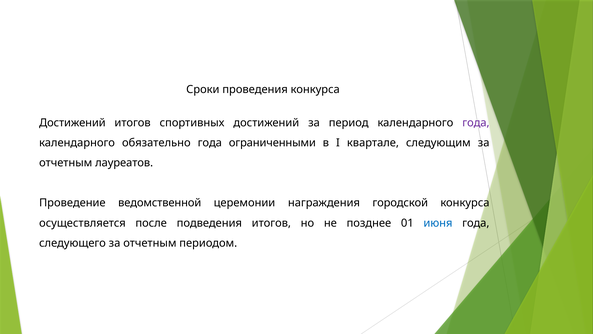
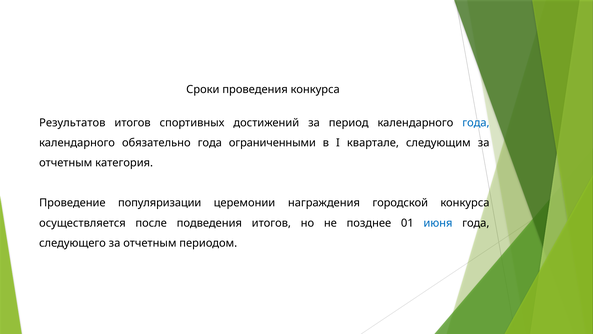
Достижений at (72, 123): Достижений -> Результатов
года at (476, 123) colour: purple -> blue
лауреатов: лауреатов -> категория
ведомственной: ведомственной -> популяризации
